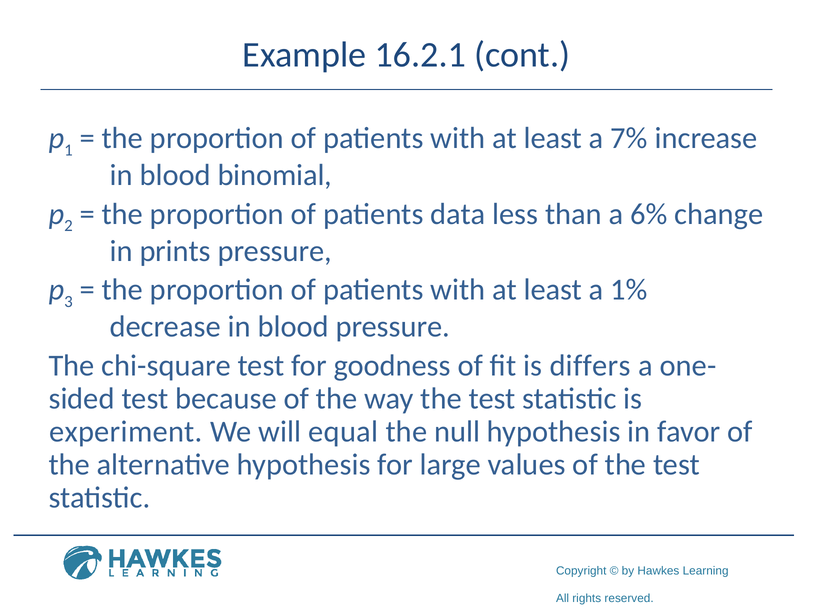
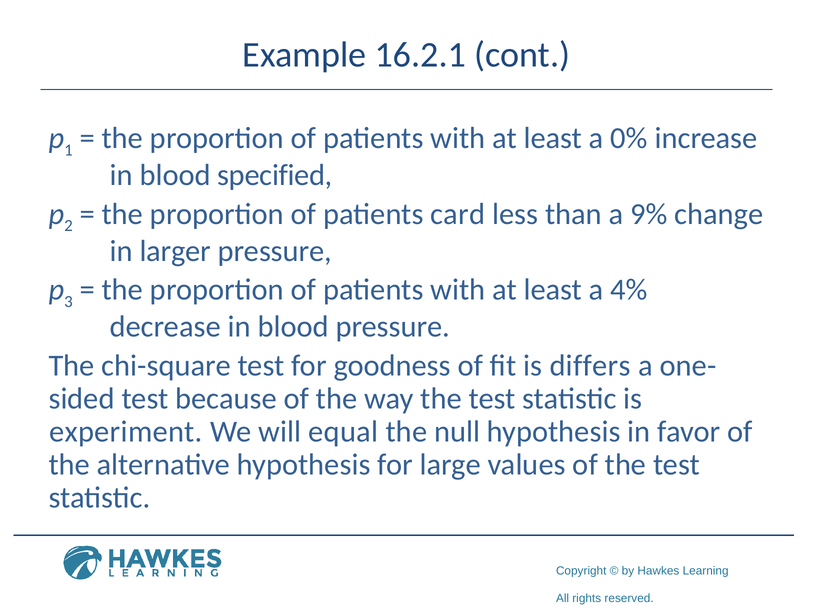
7%: 7% -> 0%
binomial: binomial -> specified
data: data -> card
6%: 6% -> 9%
prints: prints -> larger
1%: 1% -> 4%
